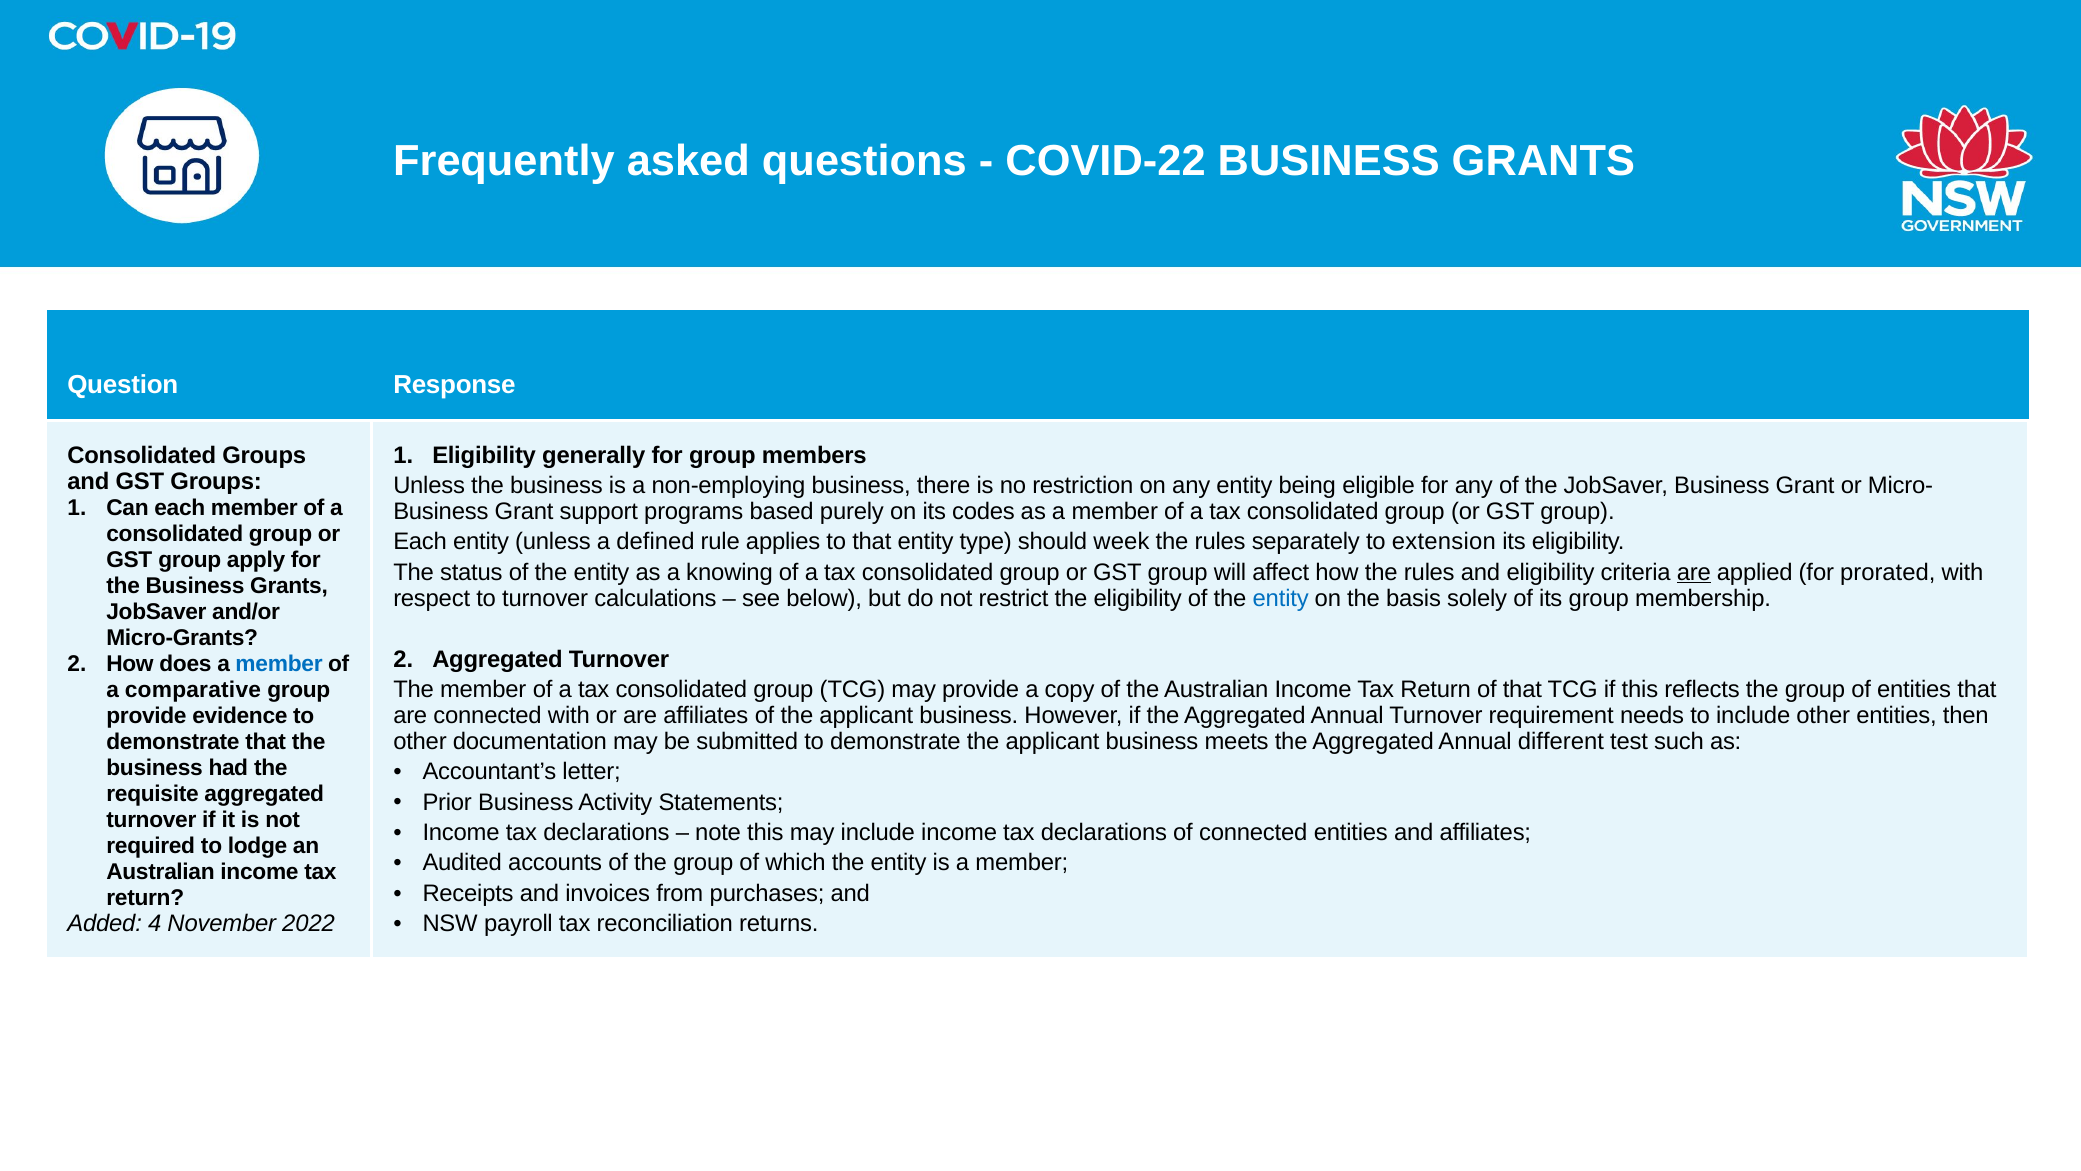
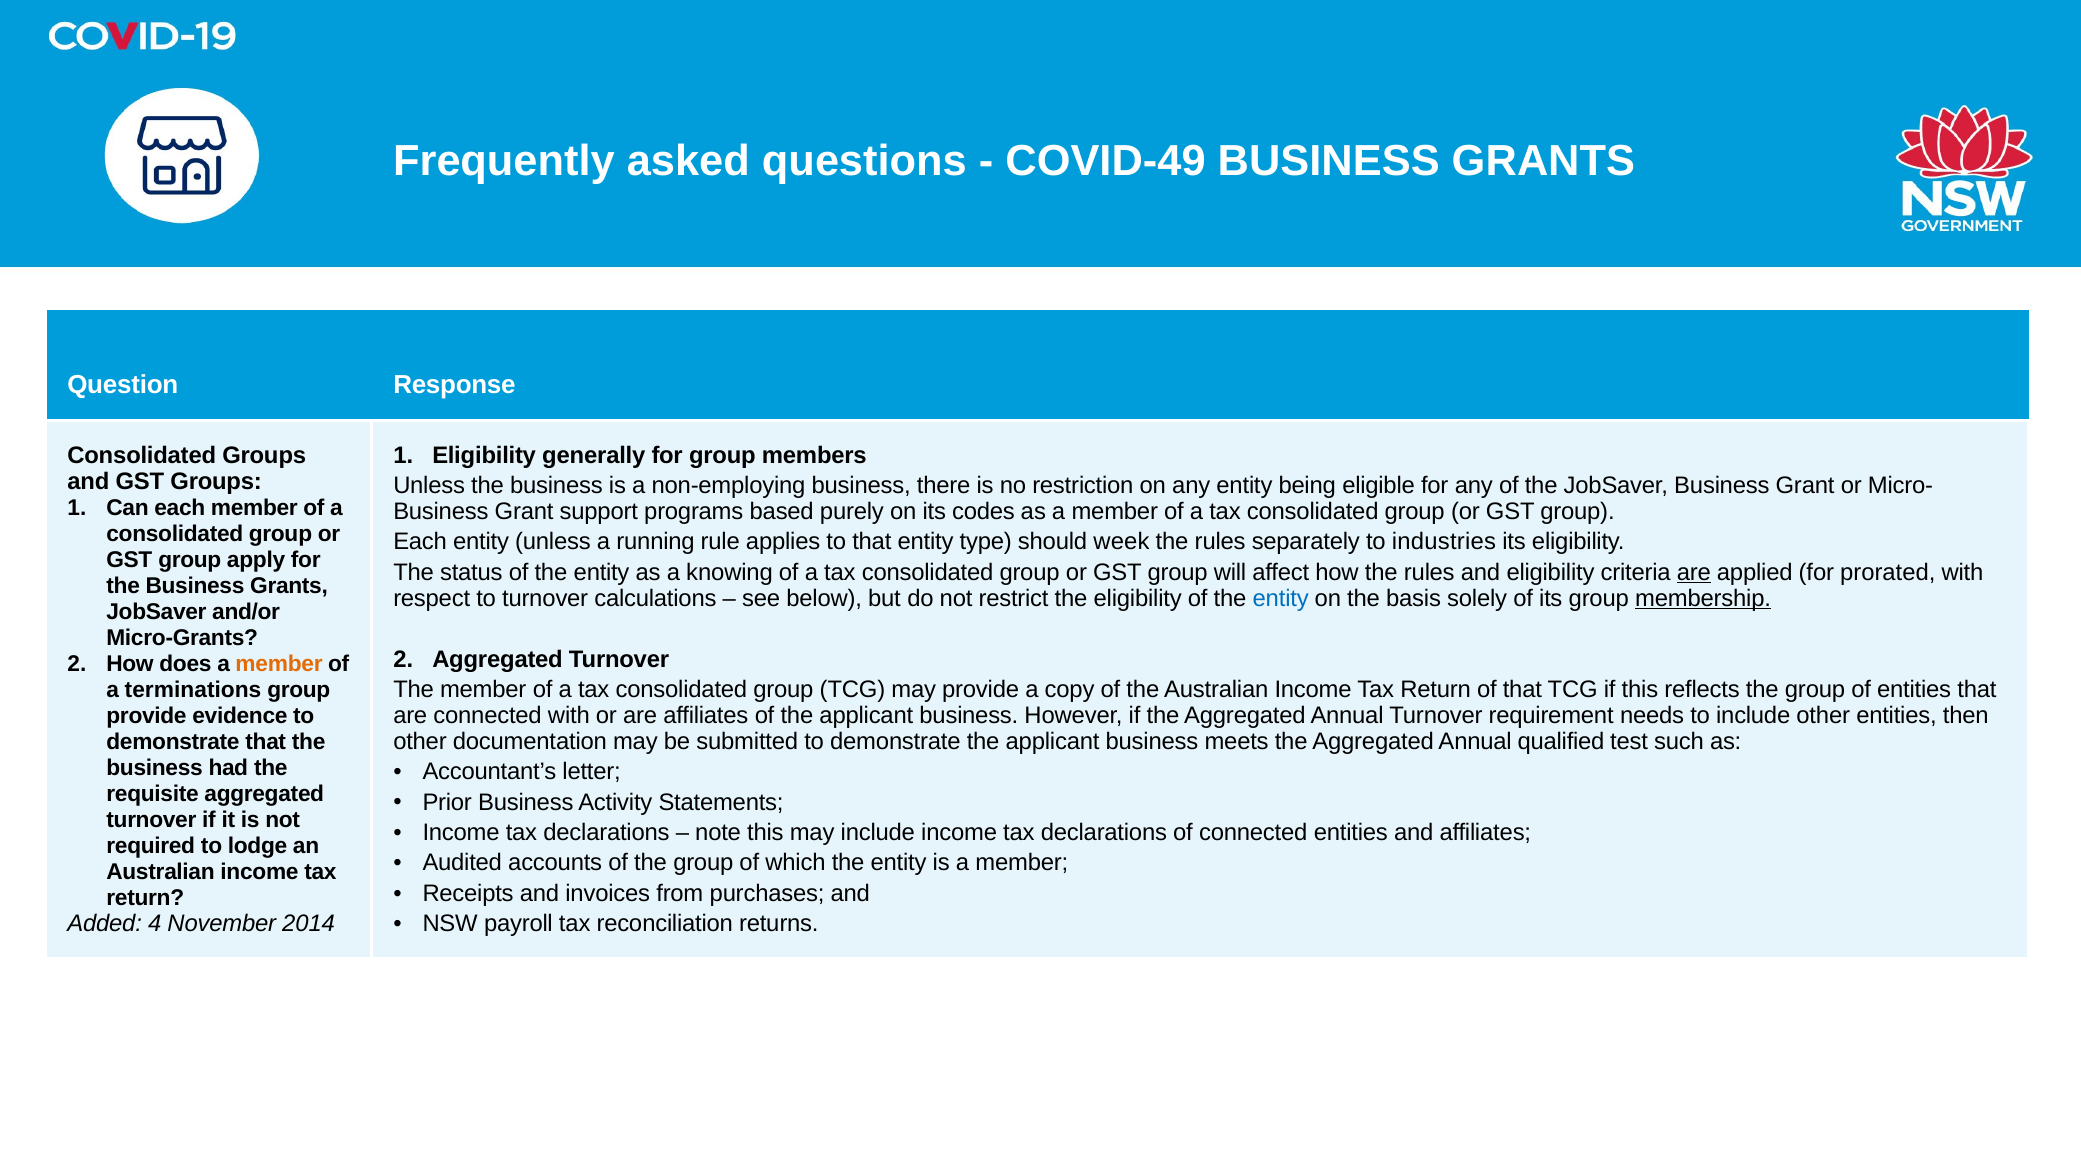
COVID-22: COVID-22 -> COVID-49
defined: defined -> running
extension: extension -> industries
membership underline: none -> present
member at (279, 664) colour: blue -> orange
comparative: comparative -> terminations
different: different -> qualified
2022: 2022 -> 2014
